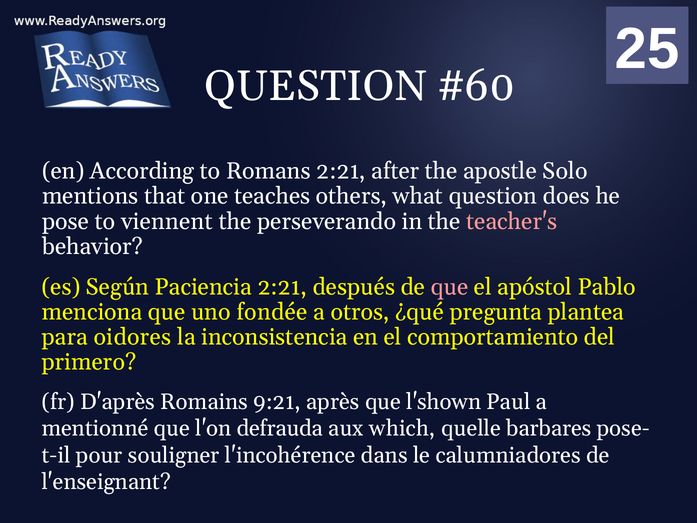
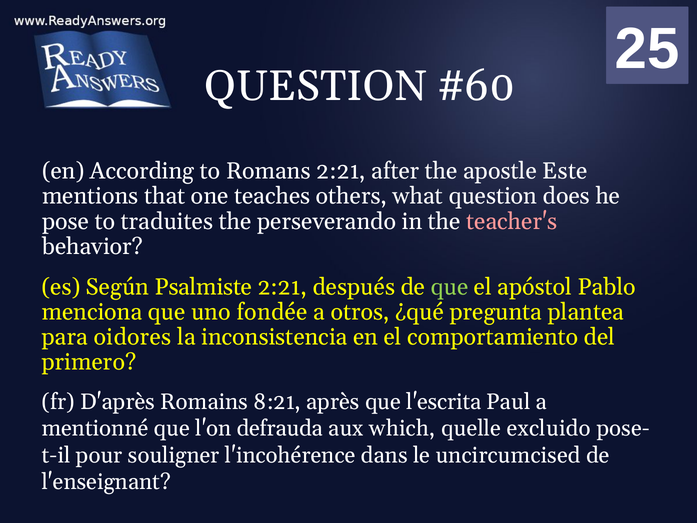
Solo: Solo -> Este
viennent: viennent -> traduites
Paciencia: Paciencia -> Psalmiste
que at (450, 287) colour: pink -> light green
9:21: 9:21 -> 8:21
l'shown: l'shown -> l'escrita
barbares: barbares -> excluido
calumniadores: calumniadores -> uncircumcised
